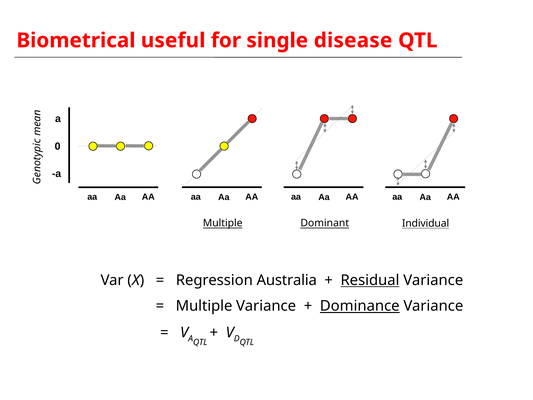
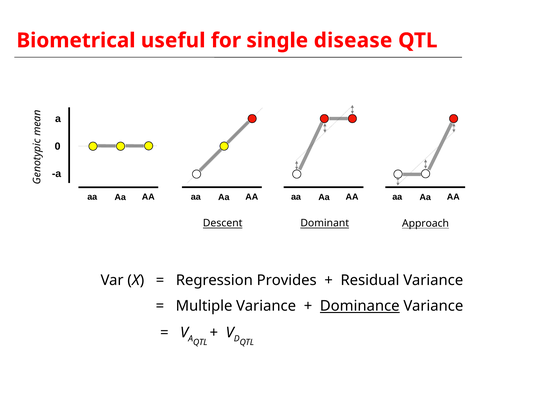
Multiple at (223, 223): Multiple -> Descent
Individual: Individual -> Approach
Australia: Australia -> Provides
Residual underline: present -> none
